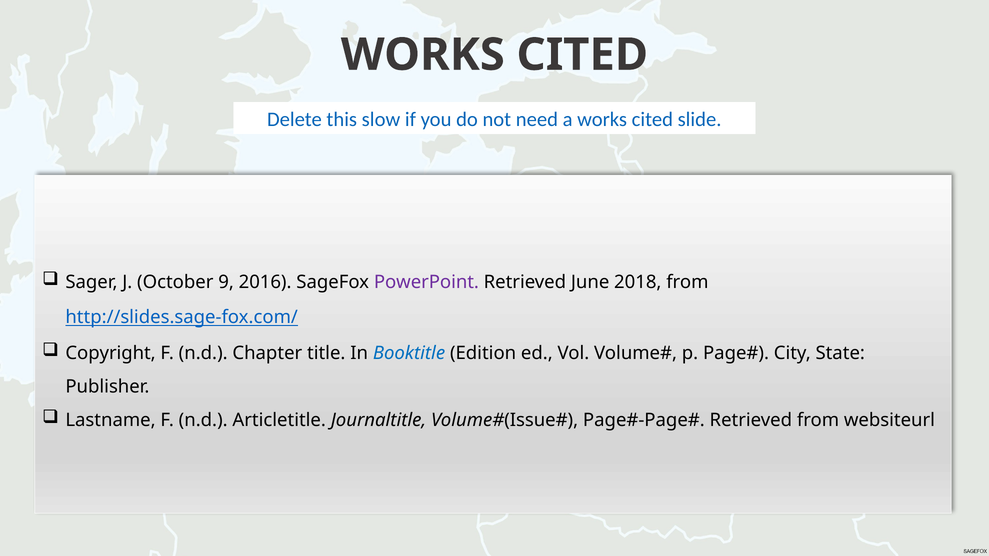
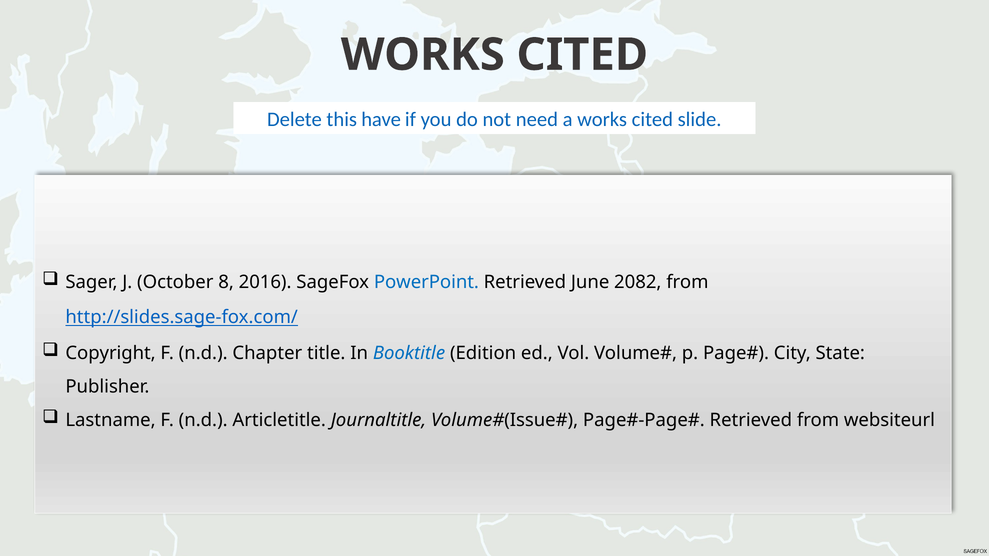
slow: slow -> have
9: 9 -> 8
PowerPoint colour: purple -> blue
2018: 2018 -> 2082
